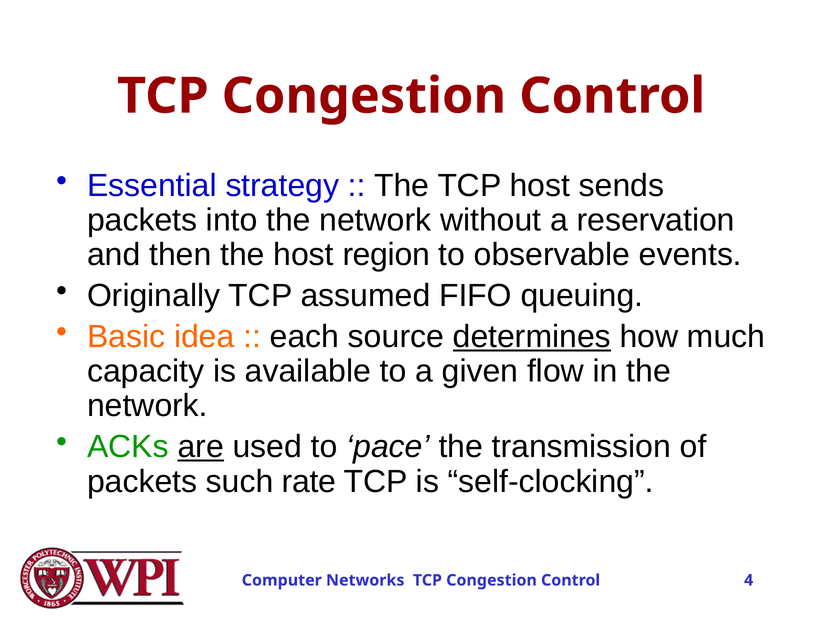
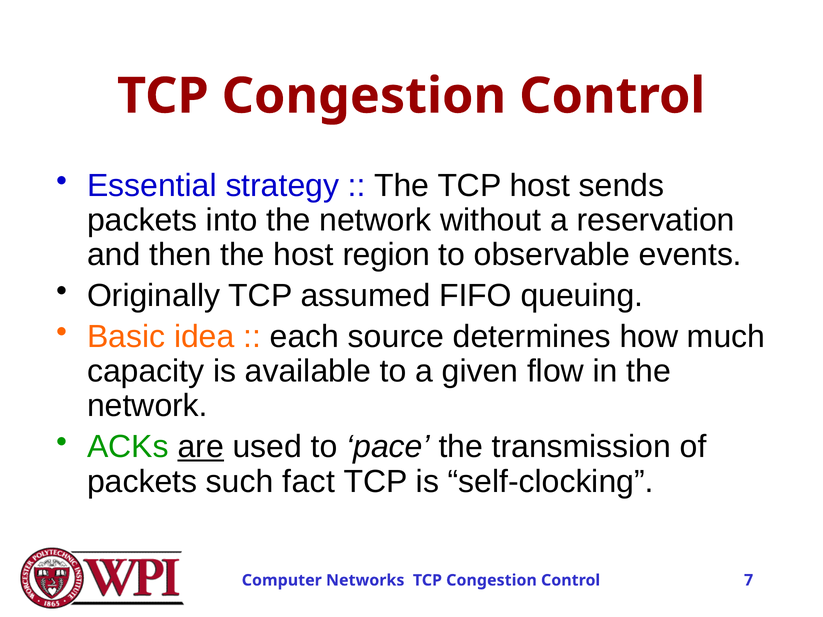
determines underline: present -> none
rate: rate -> fact
4: 4 -> 7
